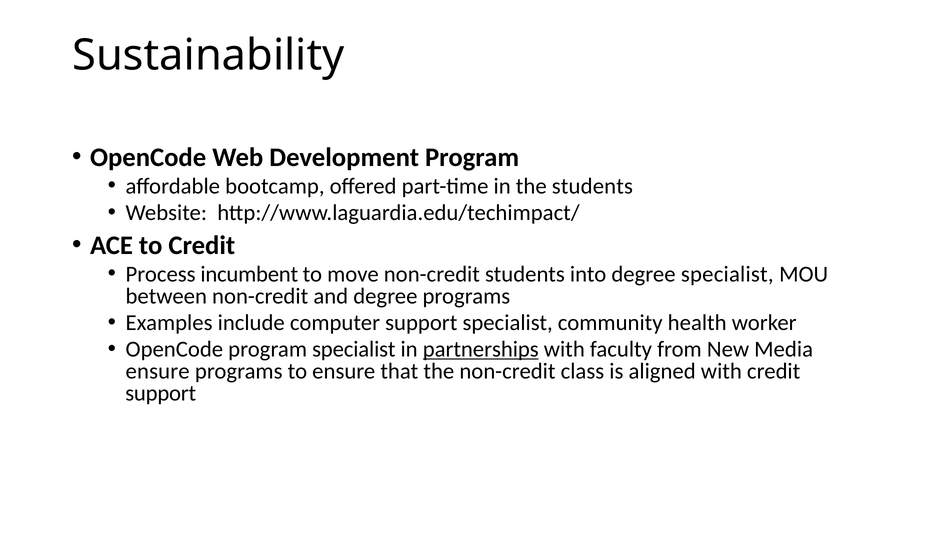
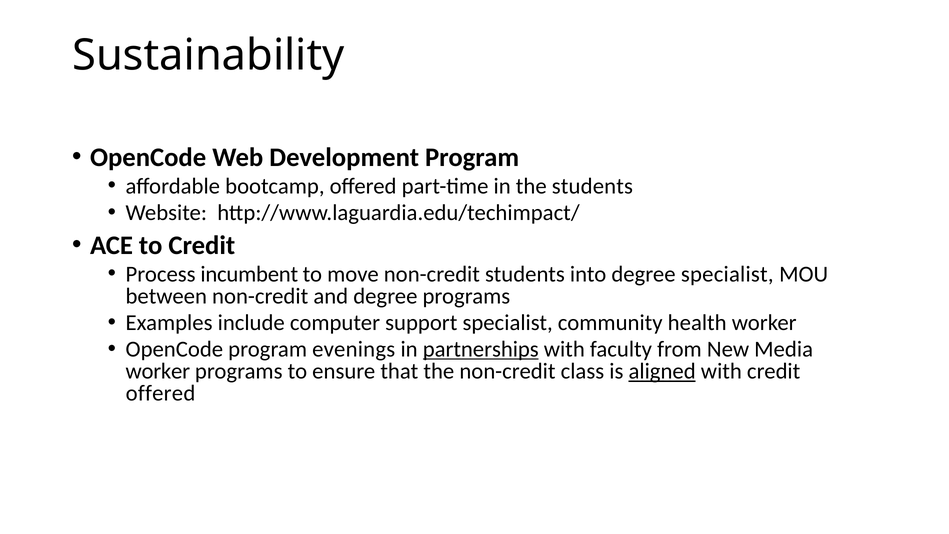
program specialist: specialist -> evenings
ensure at (158, 371): ensure -> worker
aligned underline: none -> present
support at (161, 393): support -> offered
